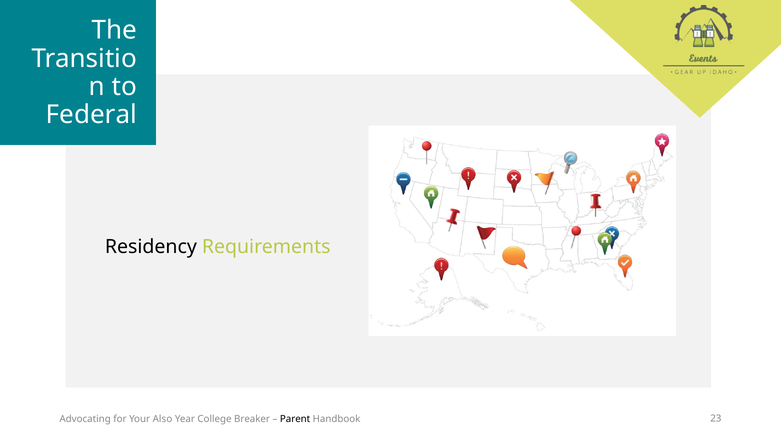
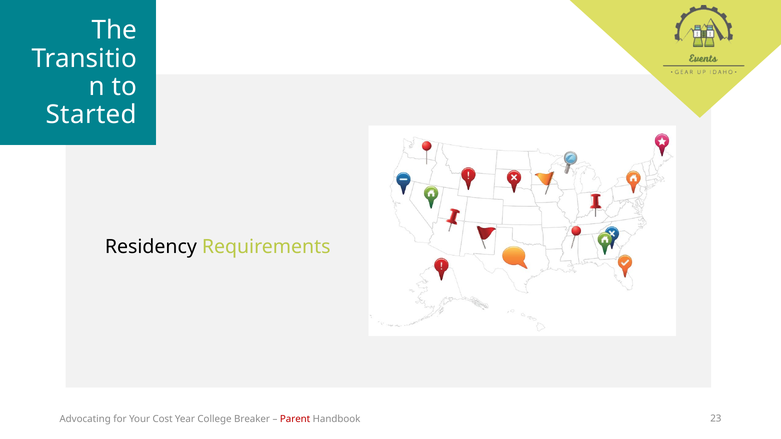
Federal: Federal -> Started
Also: Also -> Cost
Parent colour: black -> red
